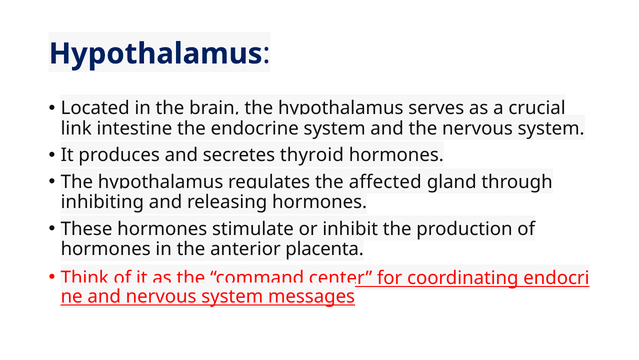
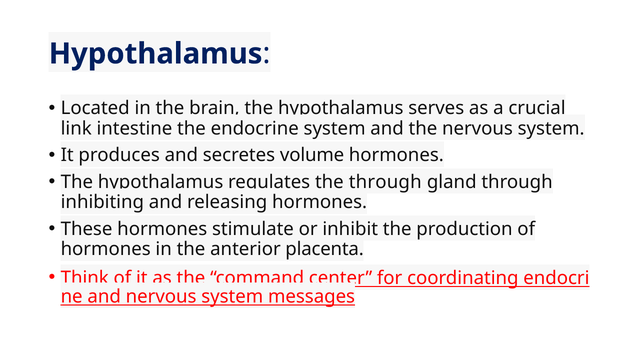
thyroid: thyroid -> volume
affected at (385, 182): affected -> through
